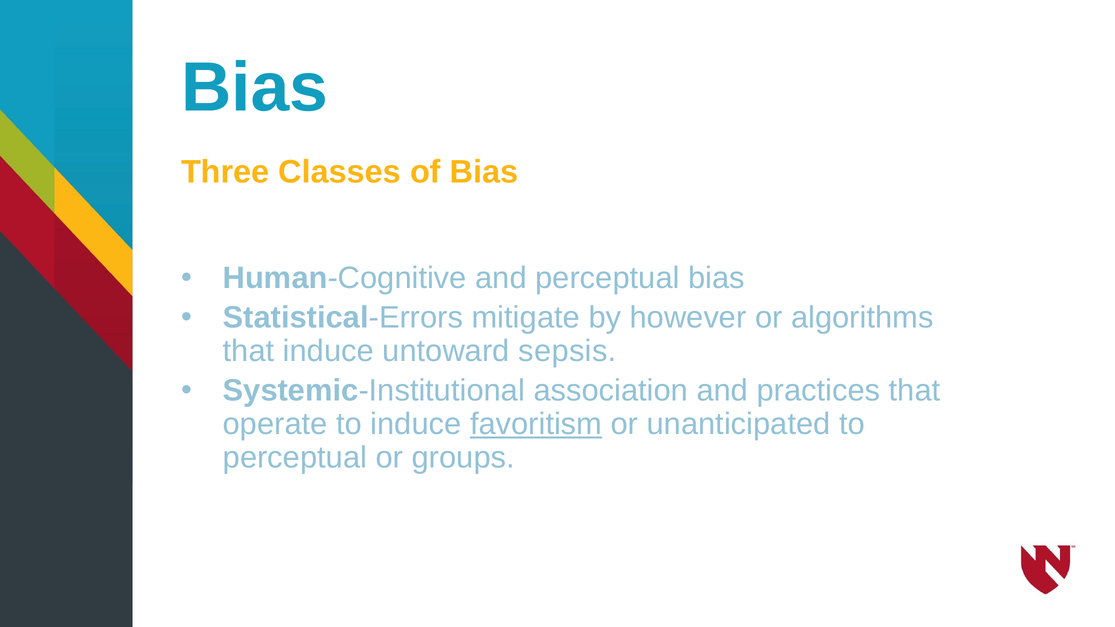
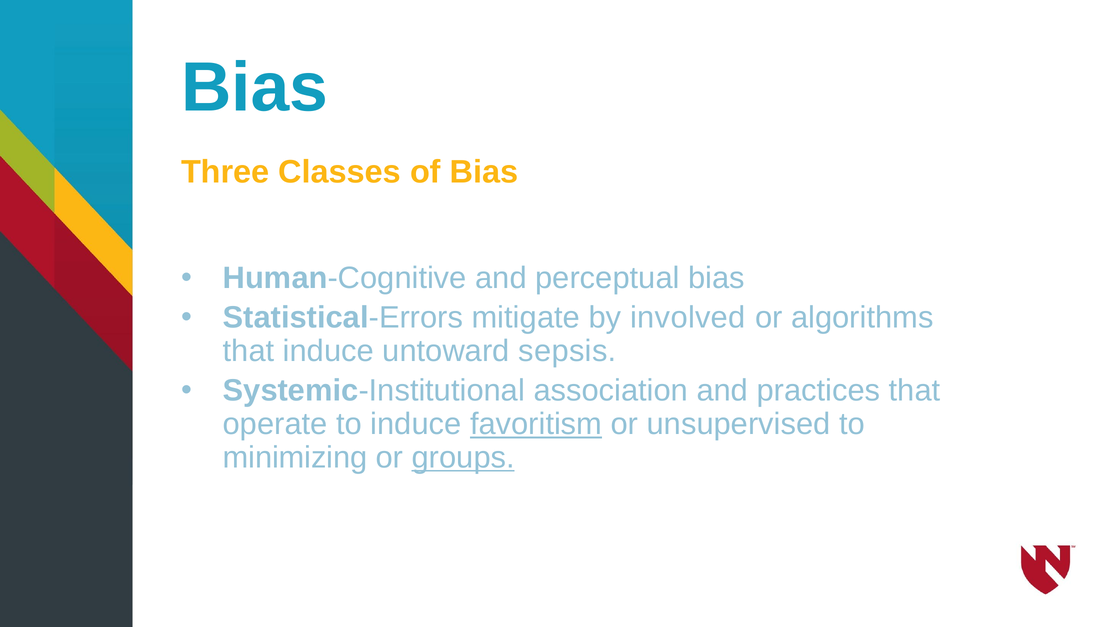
however: however -> involved
unanticipated: unanticipated -> unsupervised
perceptual at (295, 458): perceptual -> minimizing
groups underline: none -> present
